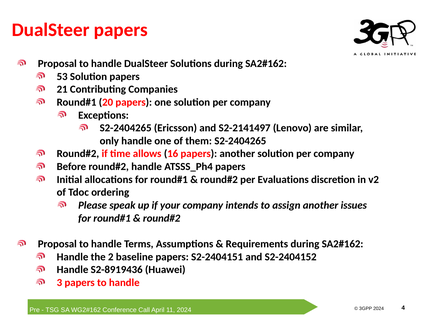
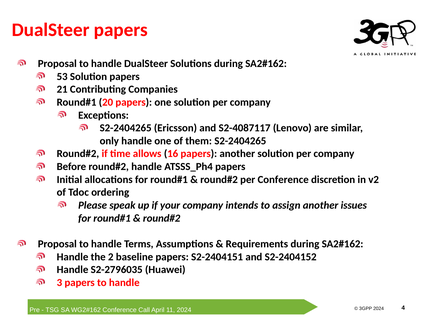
S2-2141497: S2-2141497 -> S2-4087117
per Evaluations: Evaluations -> Conference
S2-8919436: S2-8919436 -> S2-2796035
